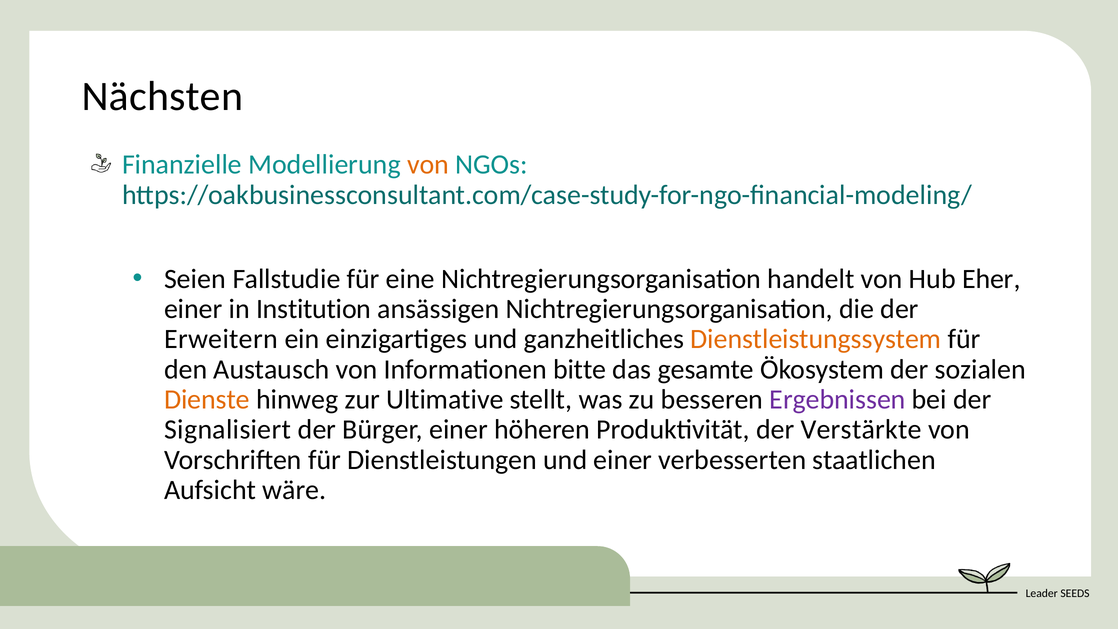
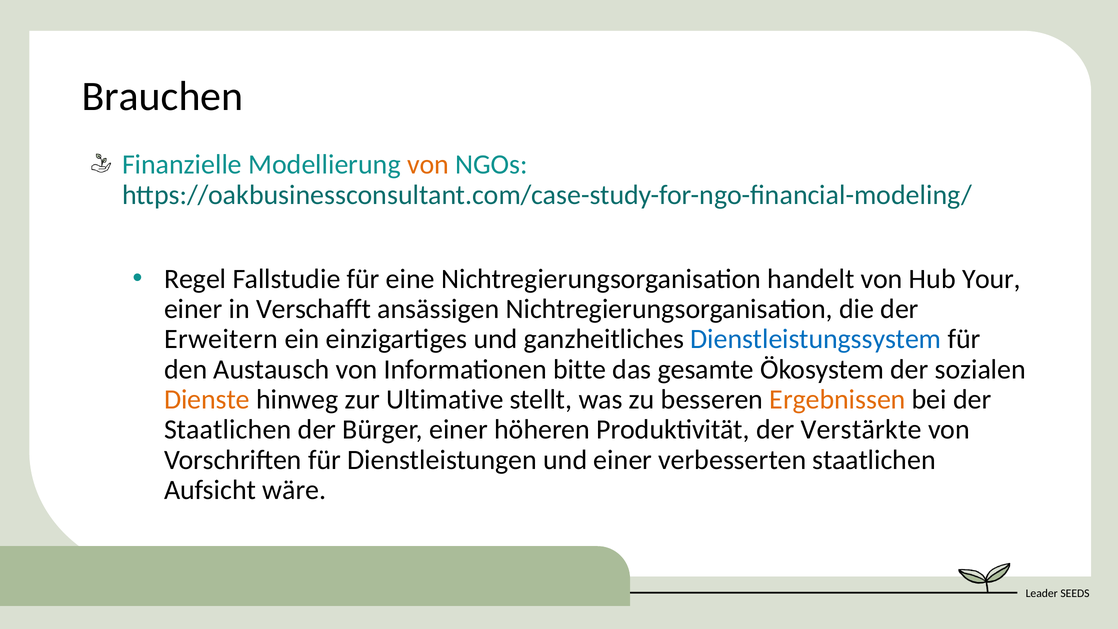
Nächsten: Nächsten -> Brauchen
Seien: Seien -> Regel
Eher: Eher -> Your
Institution: Institution -> Verschafft
Dienstleistungssystem colour: orange -> blue
Ergebnissen colour: purple -> orange
Signalisiert at (228, 430): Signalisiert -> Staatlichen
